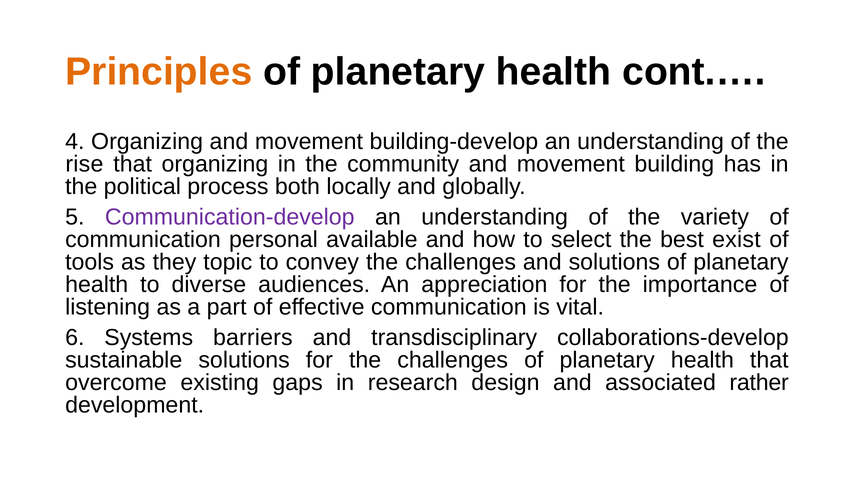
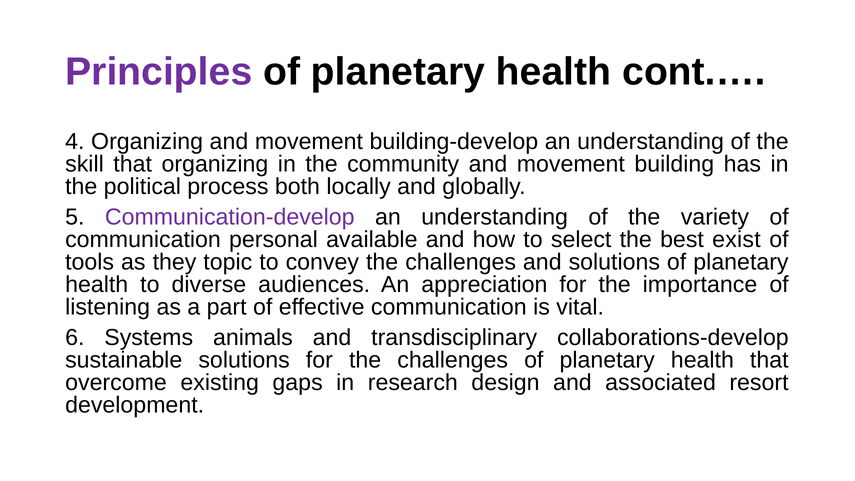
Principles colour: orange -> purple
rise: rise -> skill
barriers: barriers -> animals
rather: rather -> resort
